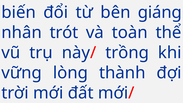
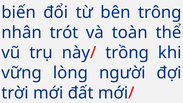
giáng: giáng -> trông
thành: thành -> người
